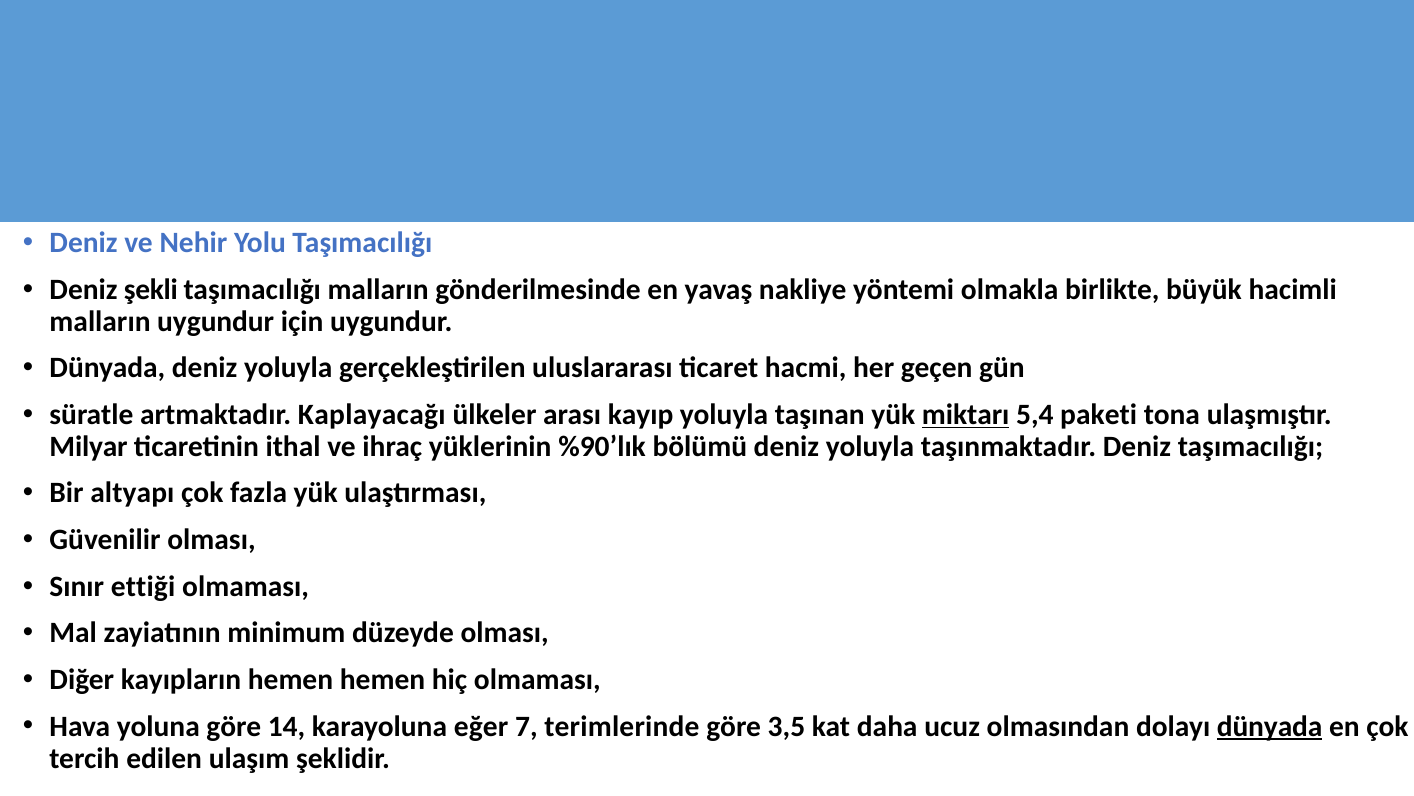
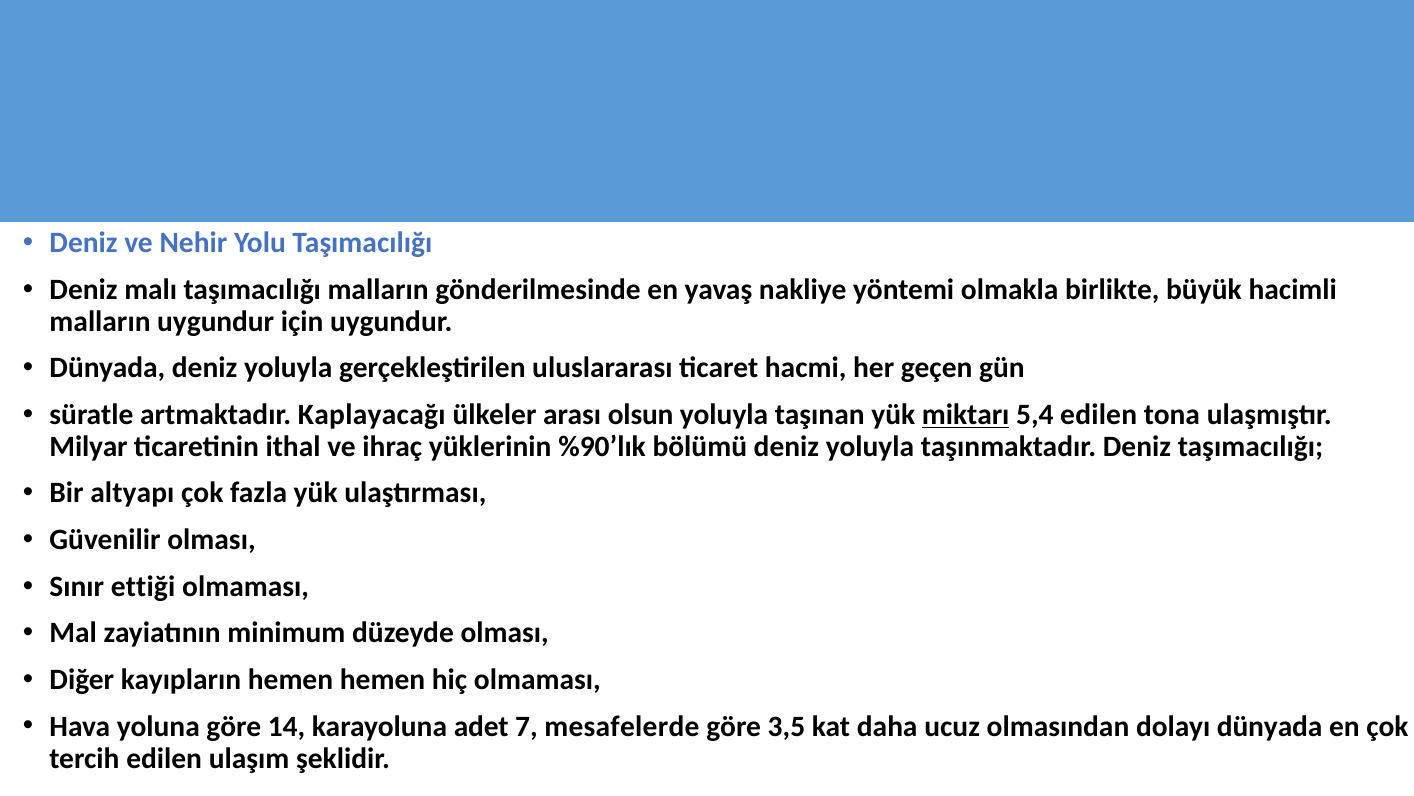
şekli: şekli -> malı
kayıp: kayıp -> olsun
5,4 paketi: paketi -> edilen
eğer: eğer -> adet
terimlerinde: terimlerinde -> mesafelerde
dünyada at (1270, 726) underline: present -> none
